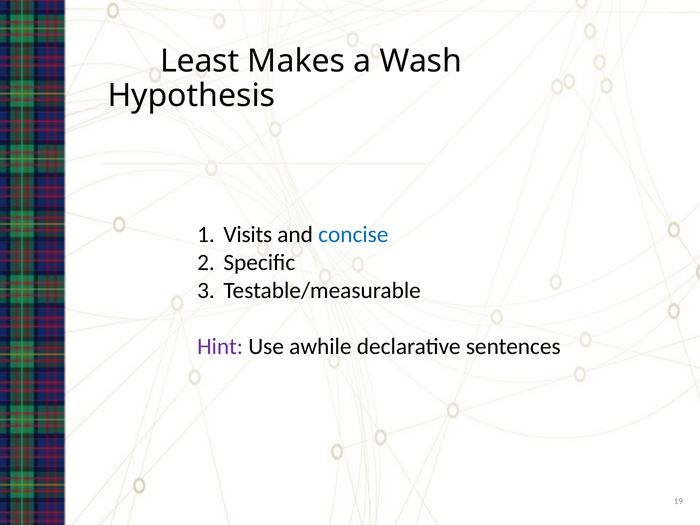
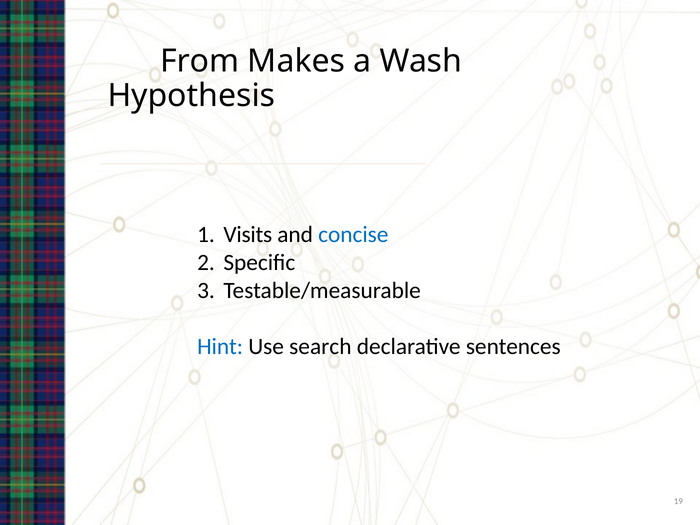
Least: Least -> From
Hint colour: purple -> blue
awhile: awhile -> search
